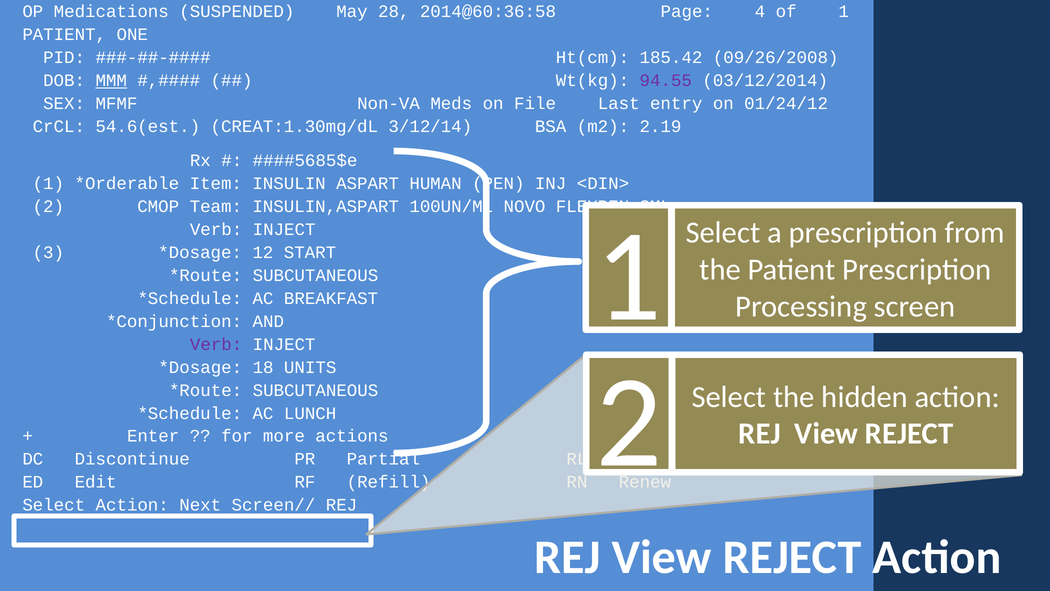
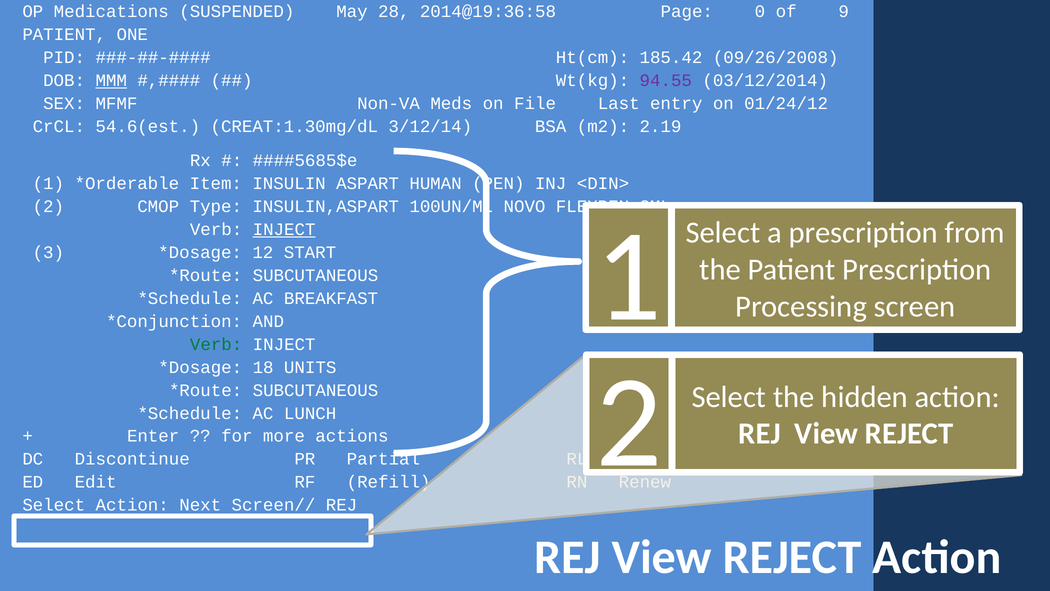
2014@60:36:58: 2014@60:36:58 -> 2014@19:36:58
4: 4 -> 0
of 1: 1 -> 9
Team: Team -> Type
INJECT at (284, 229) underline: none -> present
Verb at (216, 344) colour: purple -> green
